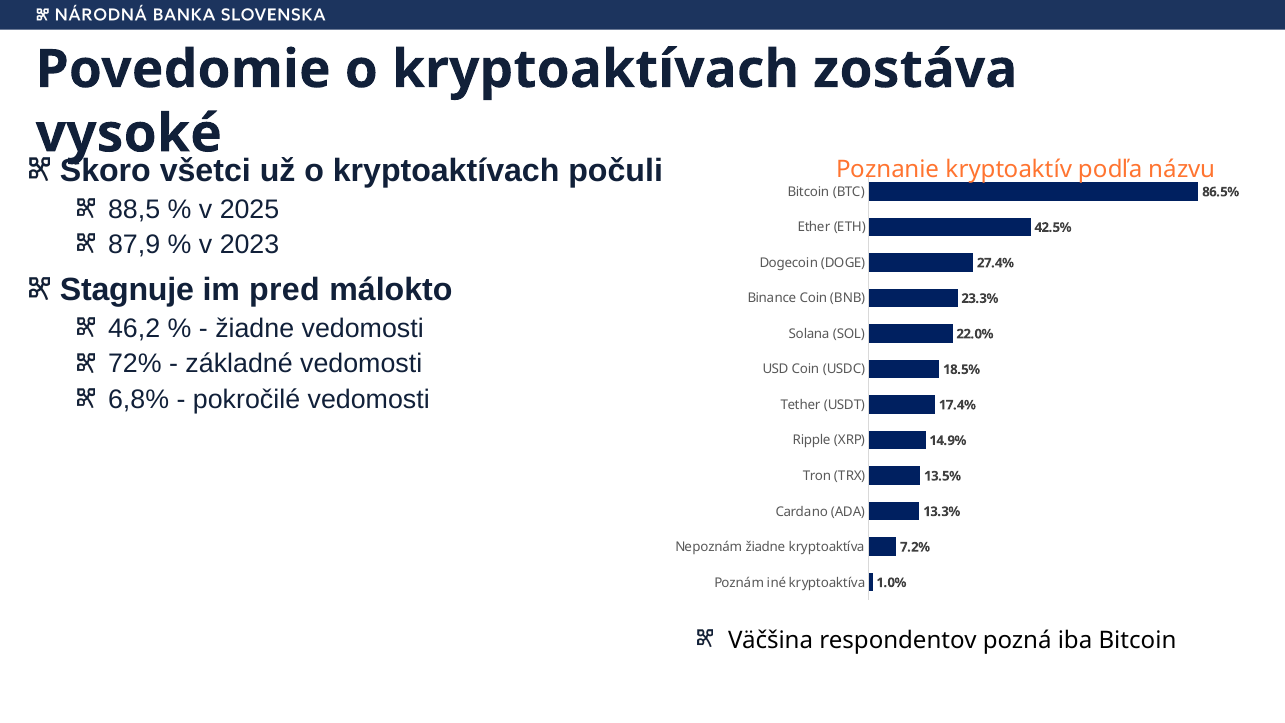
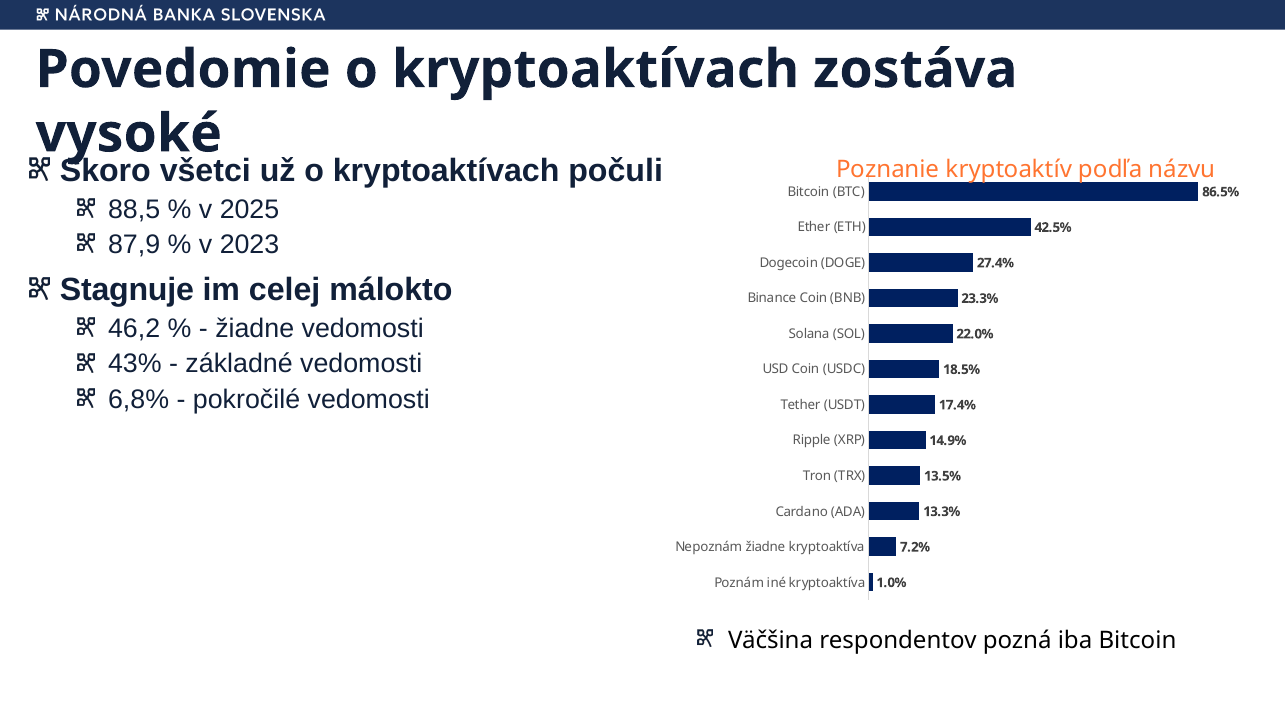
pred: pred -> celej
72%: 72% -> 43%
